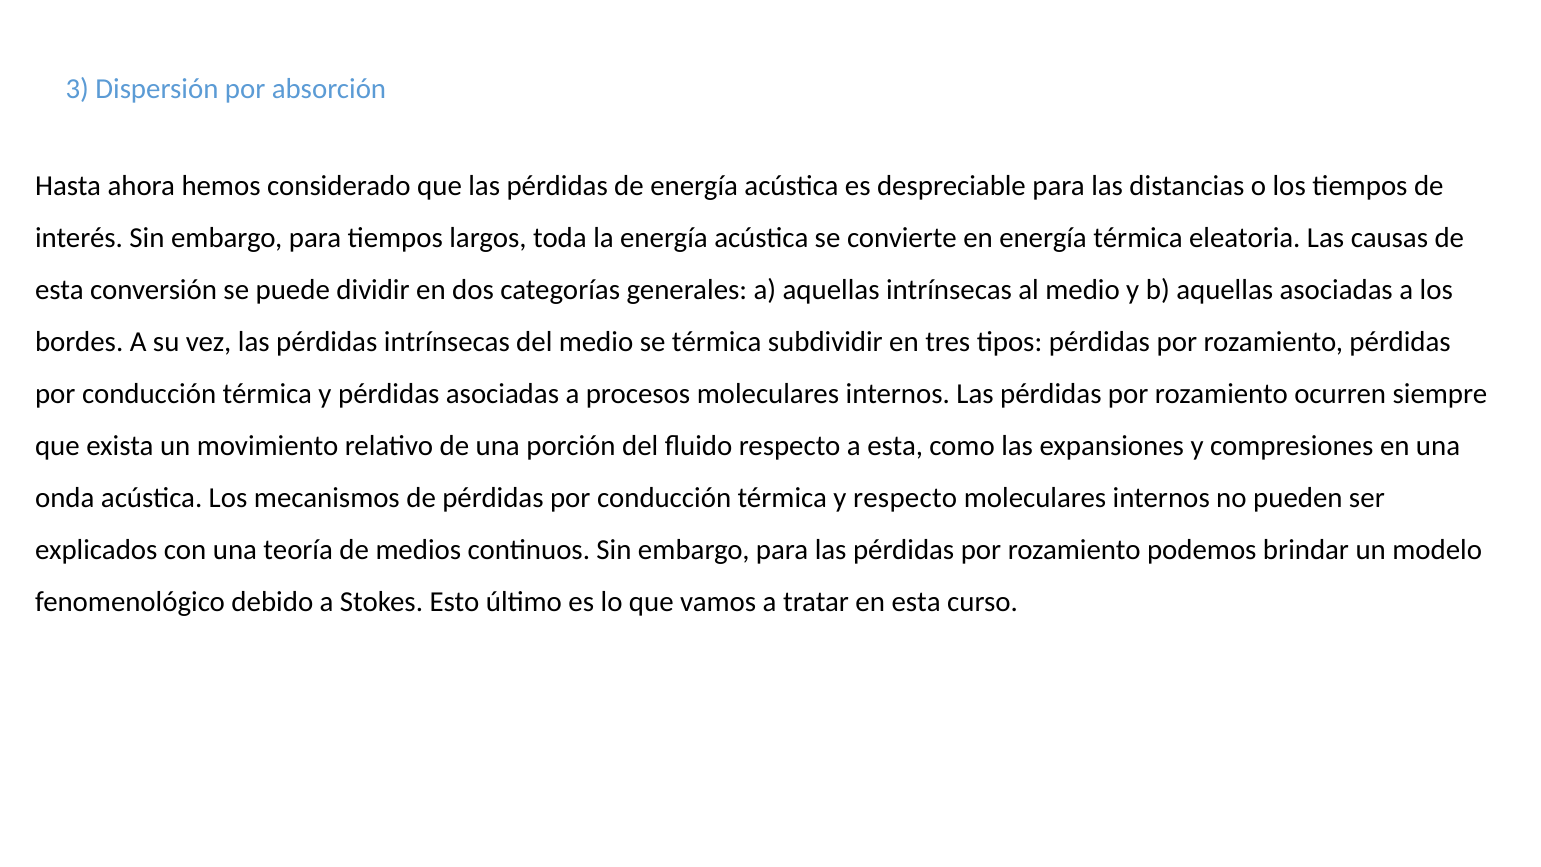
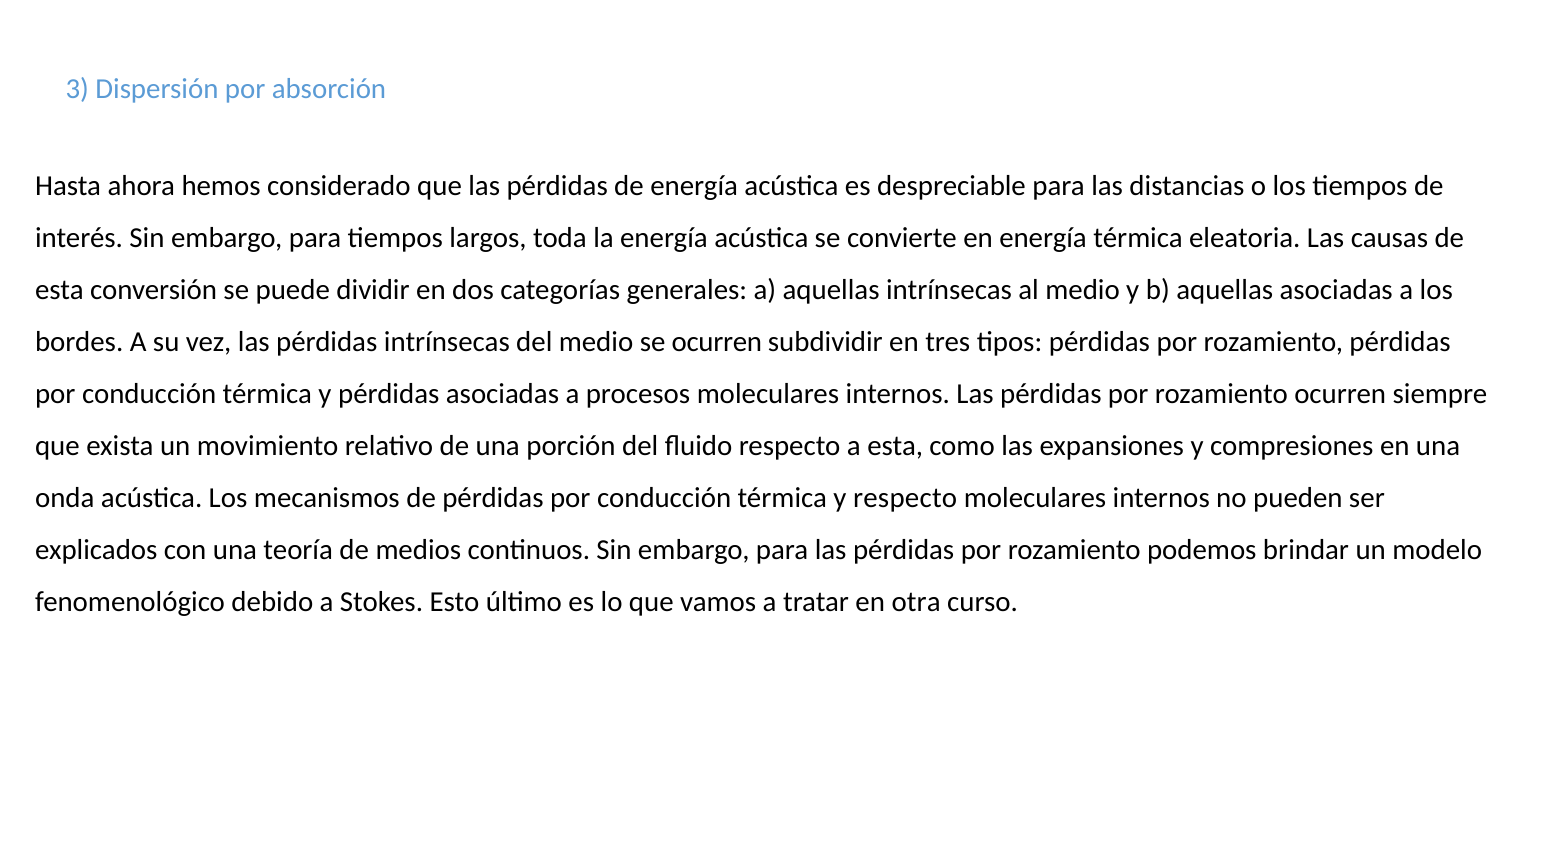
se térmica: térmica -> ocurren
en esta: esta -> otra
